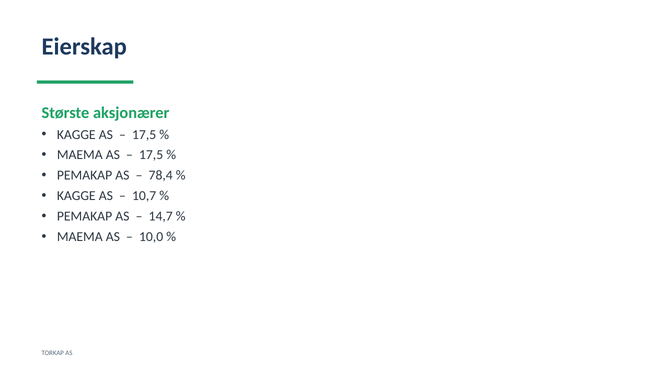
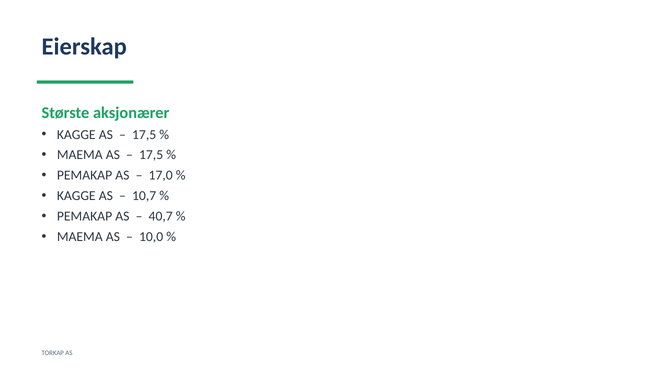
78,4: 78,4 -> 17,0
14,7: 14,7 -> 40,7
